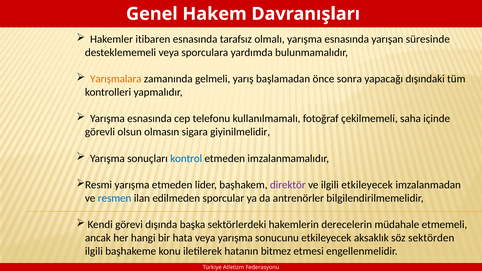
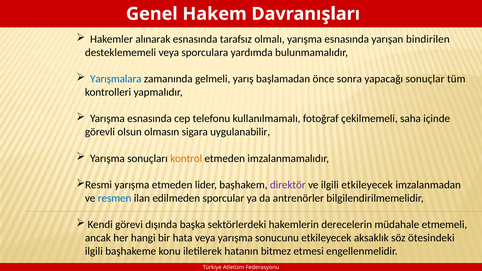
itibaren: itibaren -> alınarak
süresinde: süresinde -> bindirilen
Yarışmalara colour: orange -> blue
dışındaki: dışındaki -> sonuçlar
giyinilmelidir: giyinilmelidir -> uygulanabilir
kontrol colour: blue -> orange
sektörden: sektörden -> ötesindeki
